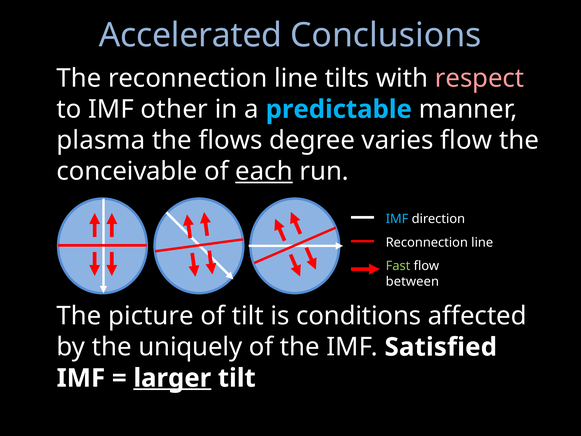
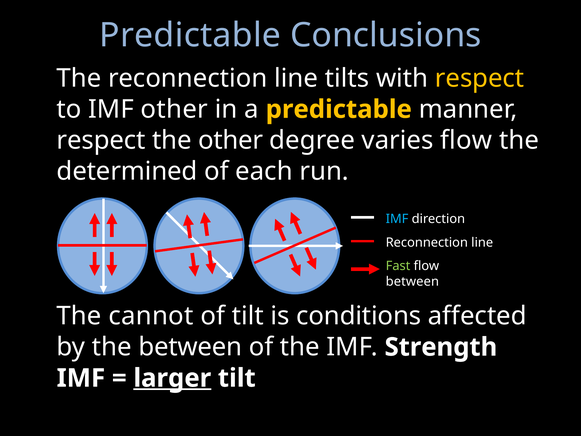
Accelerated at (190, 35): Accelerated -> Predictable
respect at (480, 78) colour: pink -> yellow
predictable at (339, 109) colour: light blue -> yellow
plasma at (101, 140): plasma -> respect
the flows: flows -> other
conceivable: conceivable -> determined
each underline: present -> none
picture: picture -> cannot
the uniquely: uniquely -> between
Satisfied: Satisfied -> Strength
